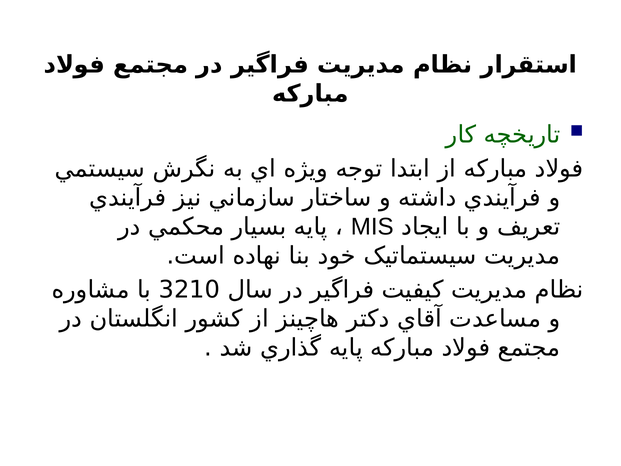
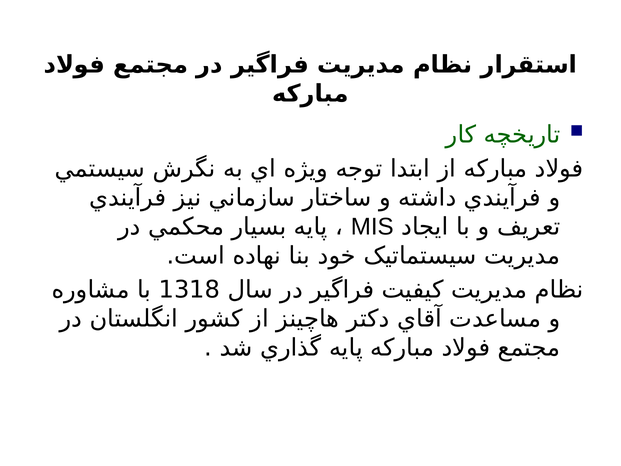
3210: 3210 -> 1318
